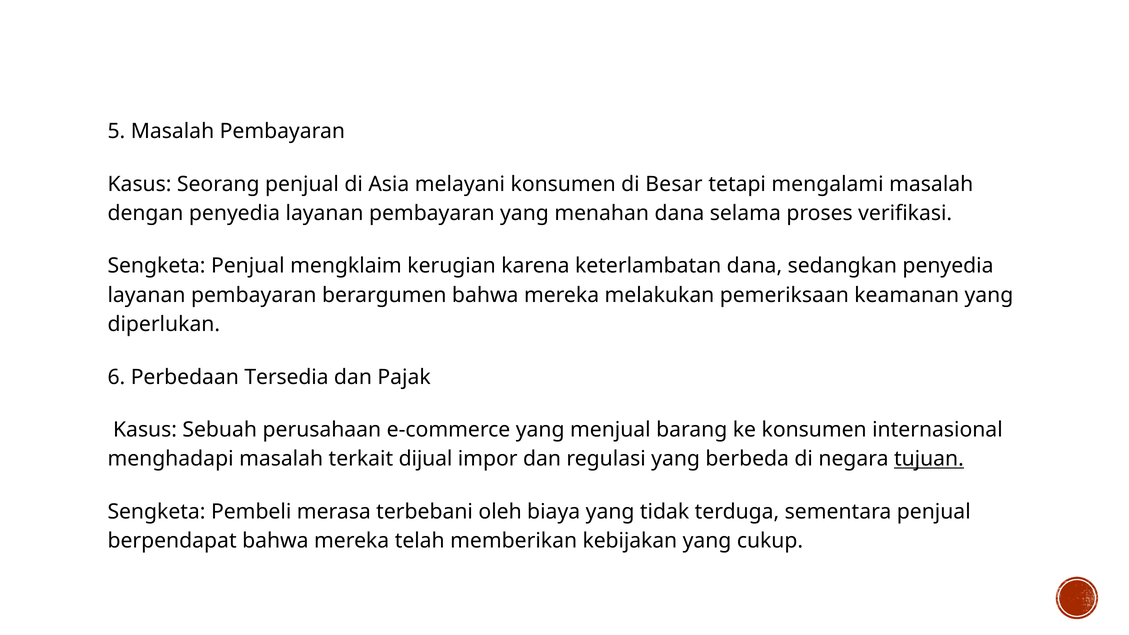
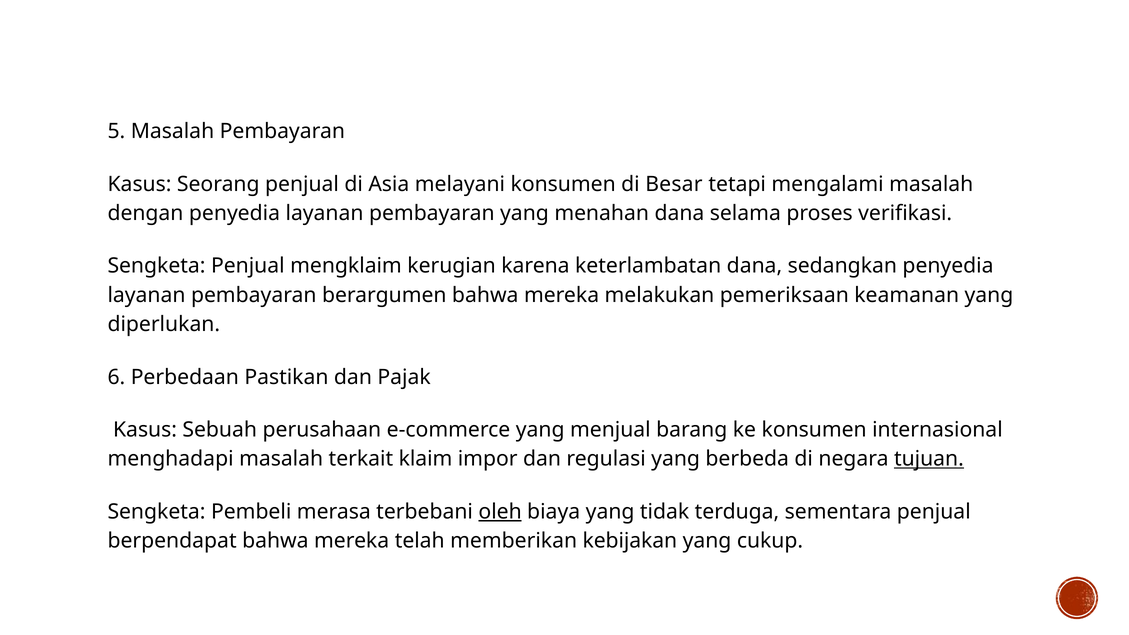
Tersedia: Tersedia -> Pastikan
dijual: dijual -> klaim
oleh underline: none -> present
